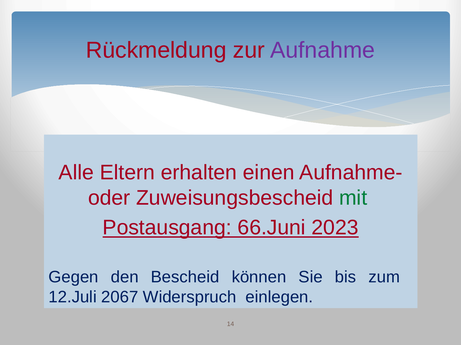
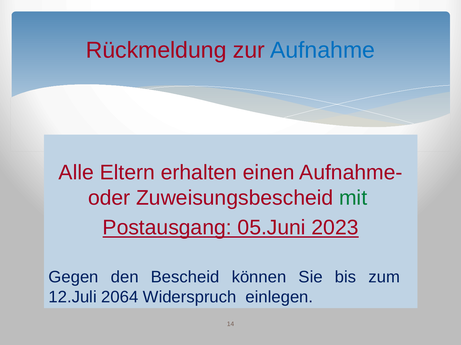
Aufnahme colour: purple -> blue
66.Juni: 66.Juni -> 05.Juni
2067: 2067 -> 2064
